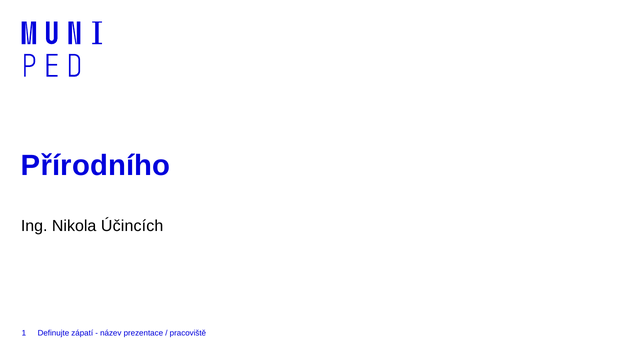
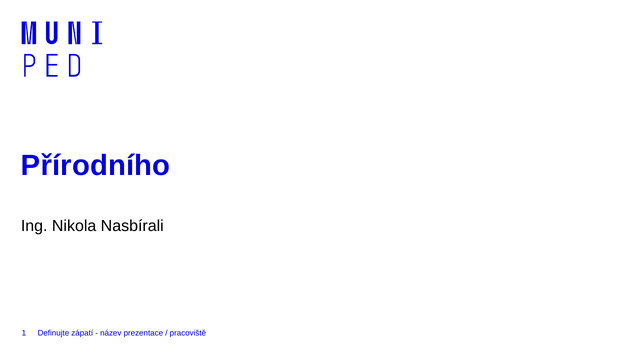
Účincích: Účincích -> Nasbírali
